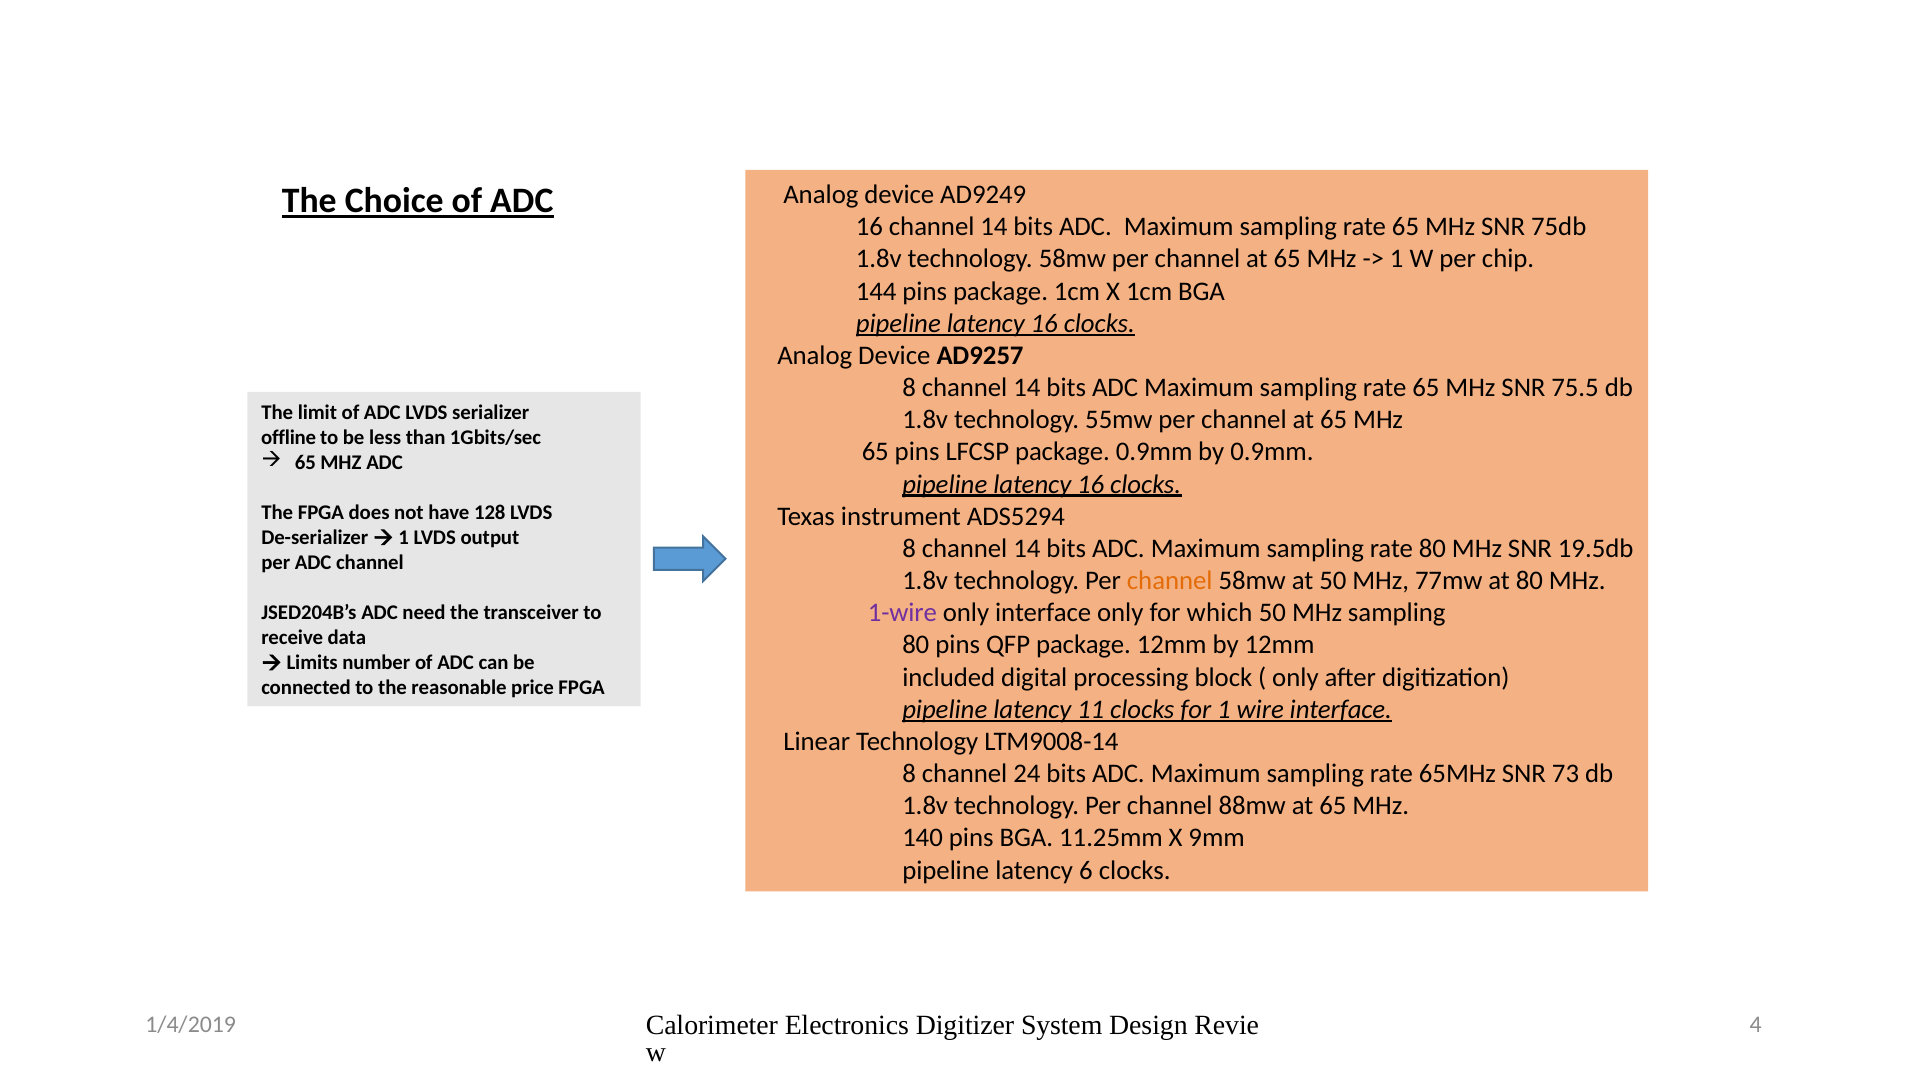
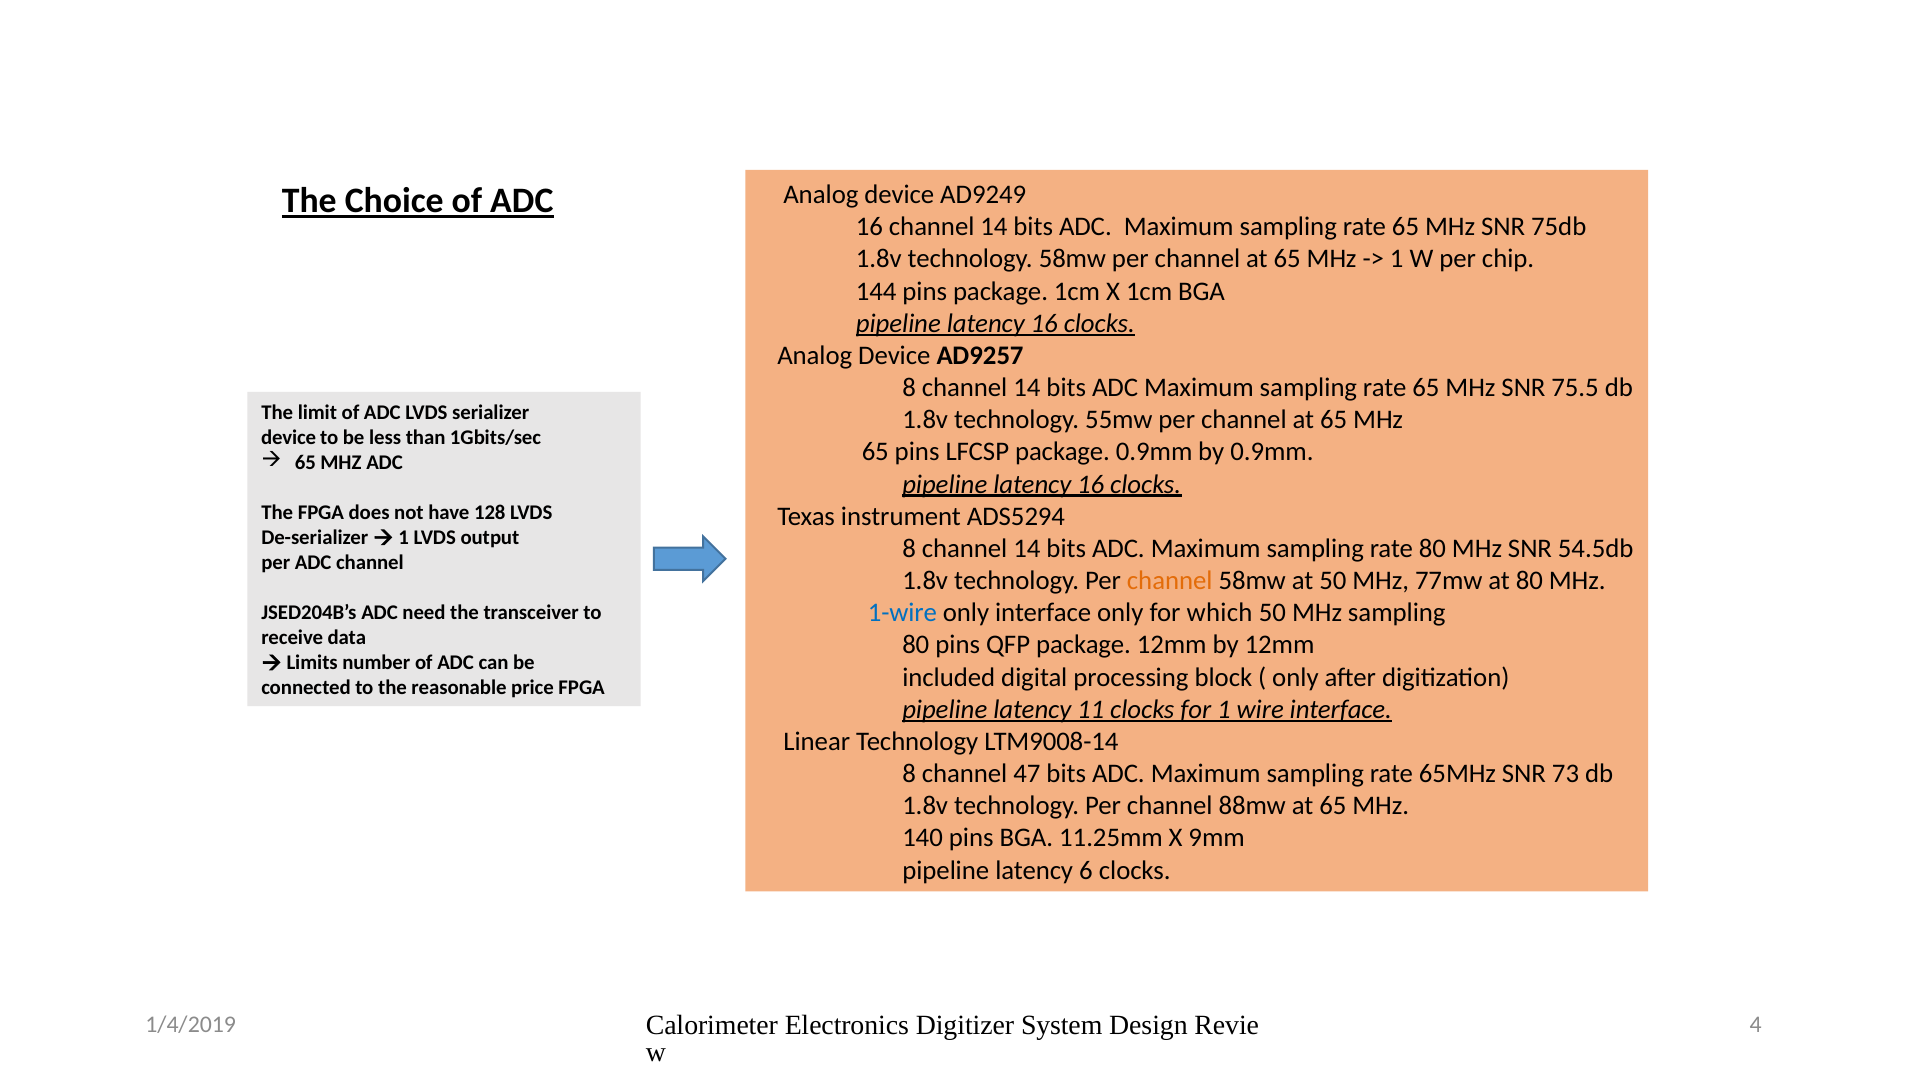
offline at (289, 438): offline -> device
19.5db: 19.5db -> 54.5db
1-wire colour: purple -> blue
24: 24 -> 47
